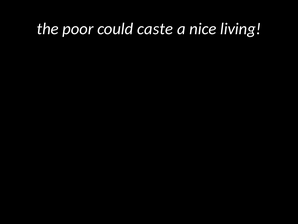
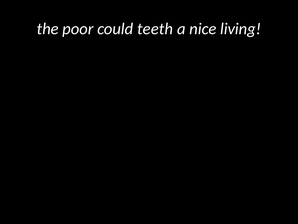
caste: caste -> teeth
